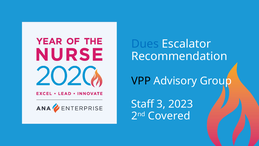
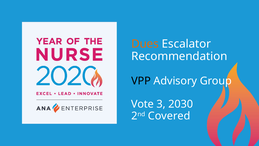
Dues colour: blue -> orange
Staff: Staff -> Vote
2023: 2023 -> 2030
